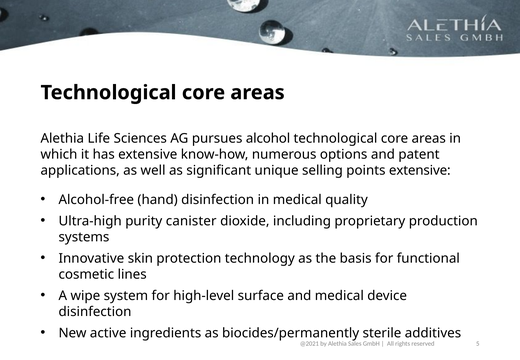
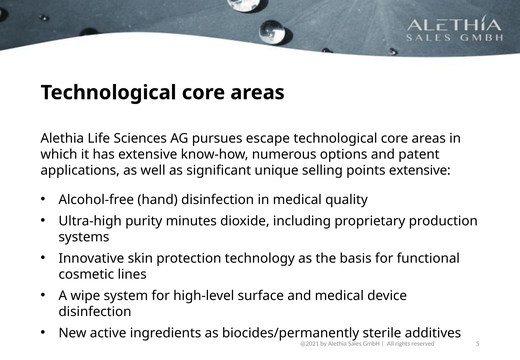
alcohol: alcohol -> escape
canister: canister -> minutes
